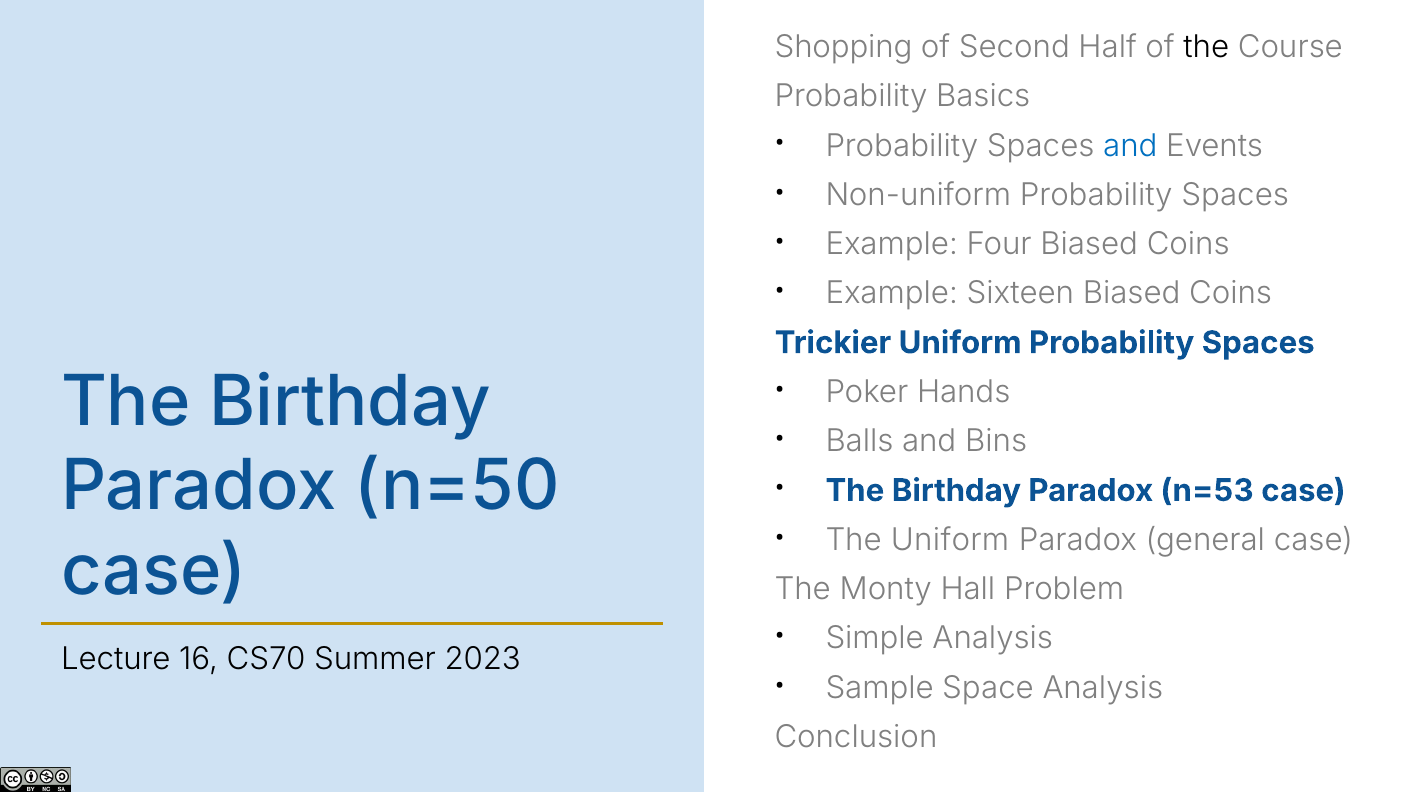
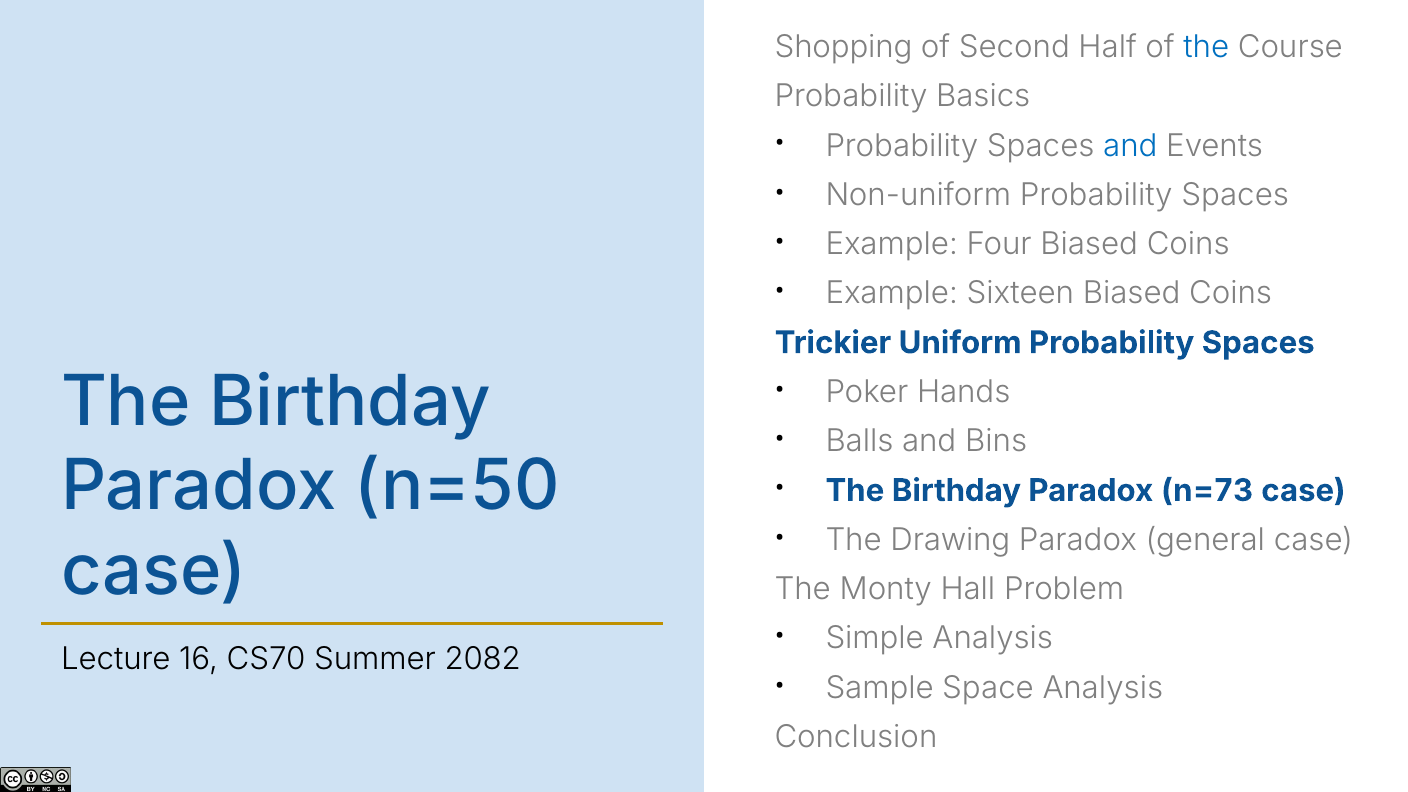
the at (1206, 47) colour: black -> blue
n=53: n=53 -> n=73
The Uniform: Uniform -> Drawing
2023: 2023 -> 2082
